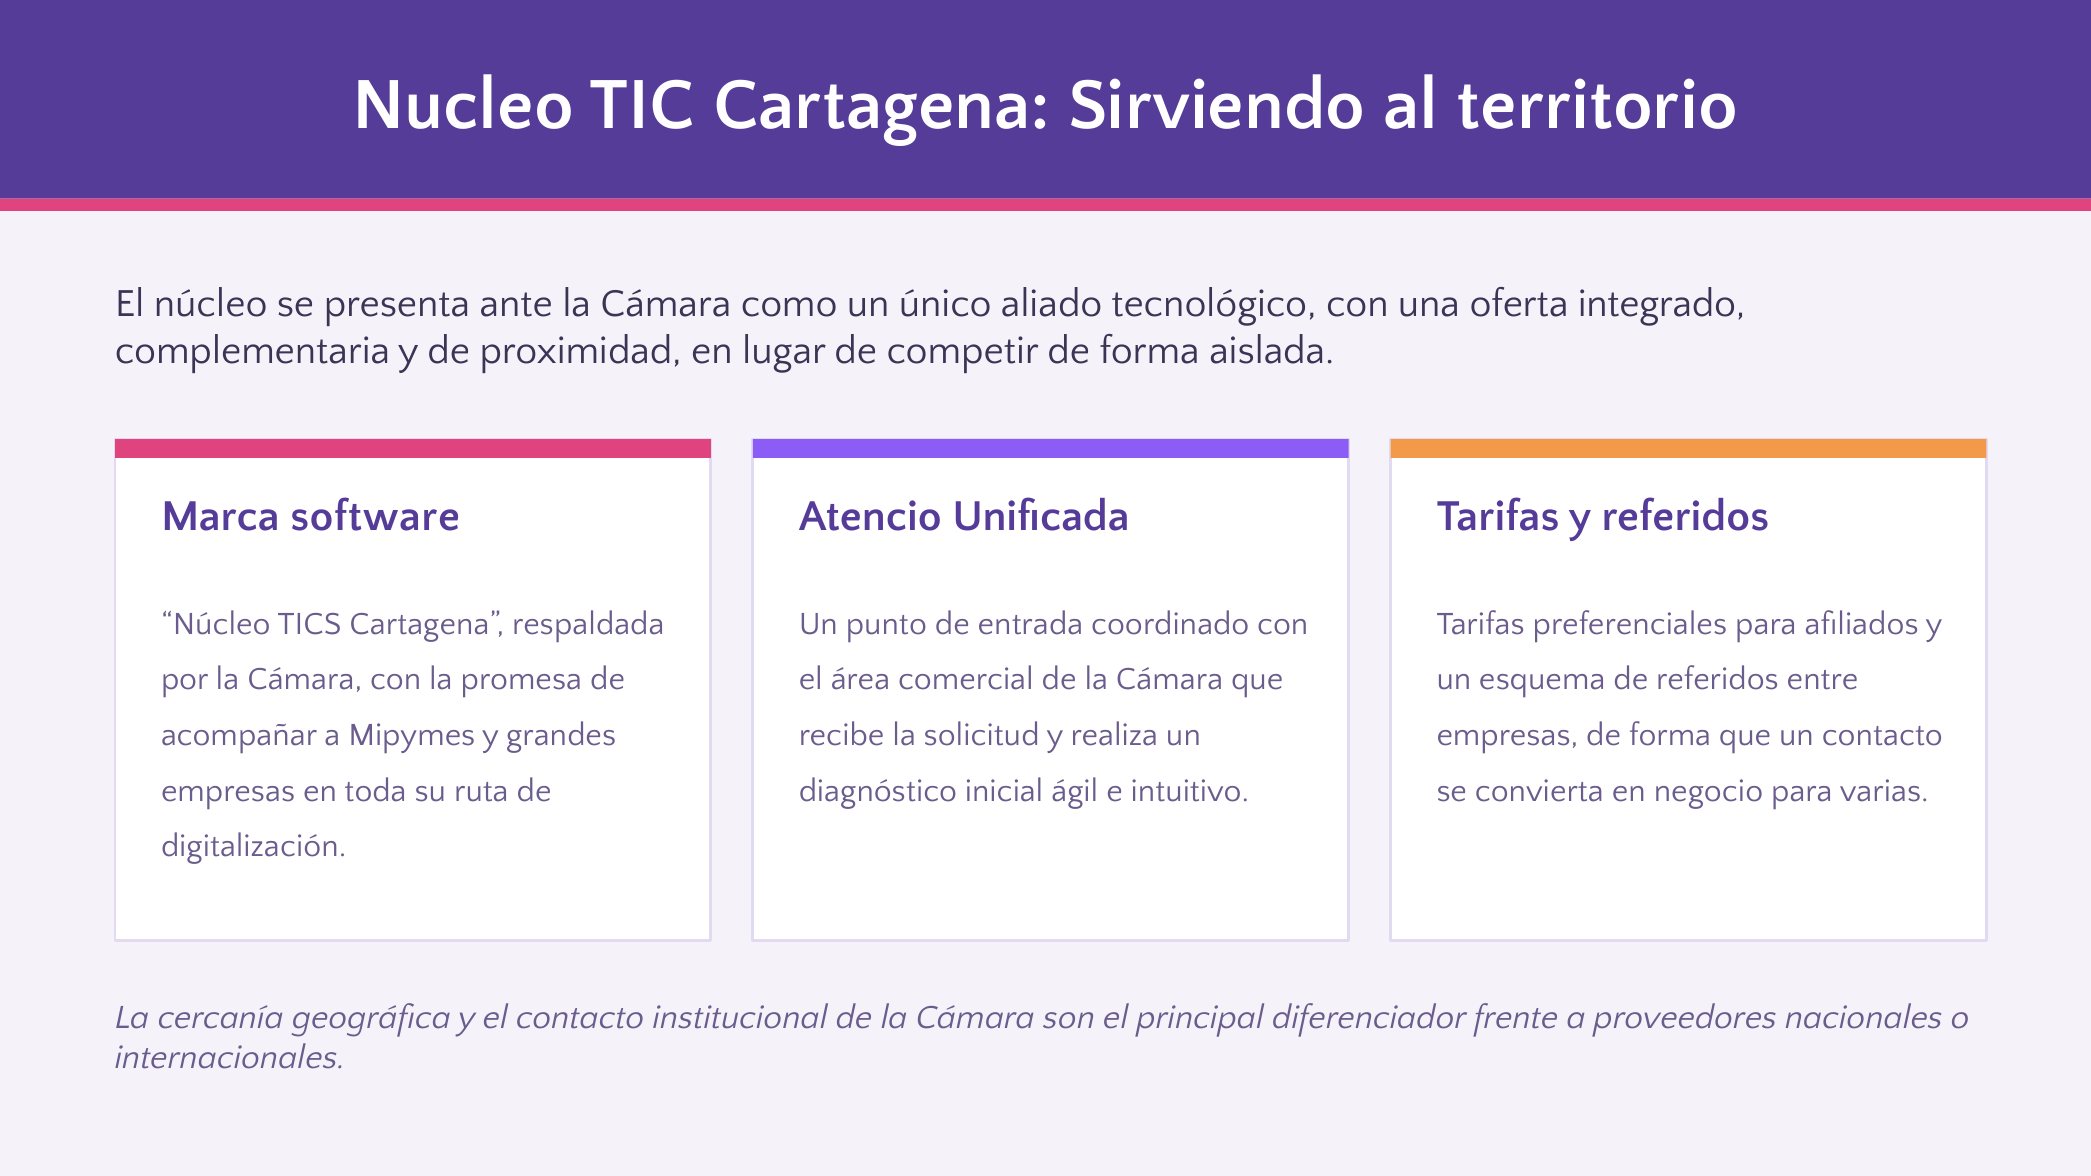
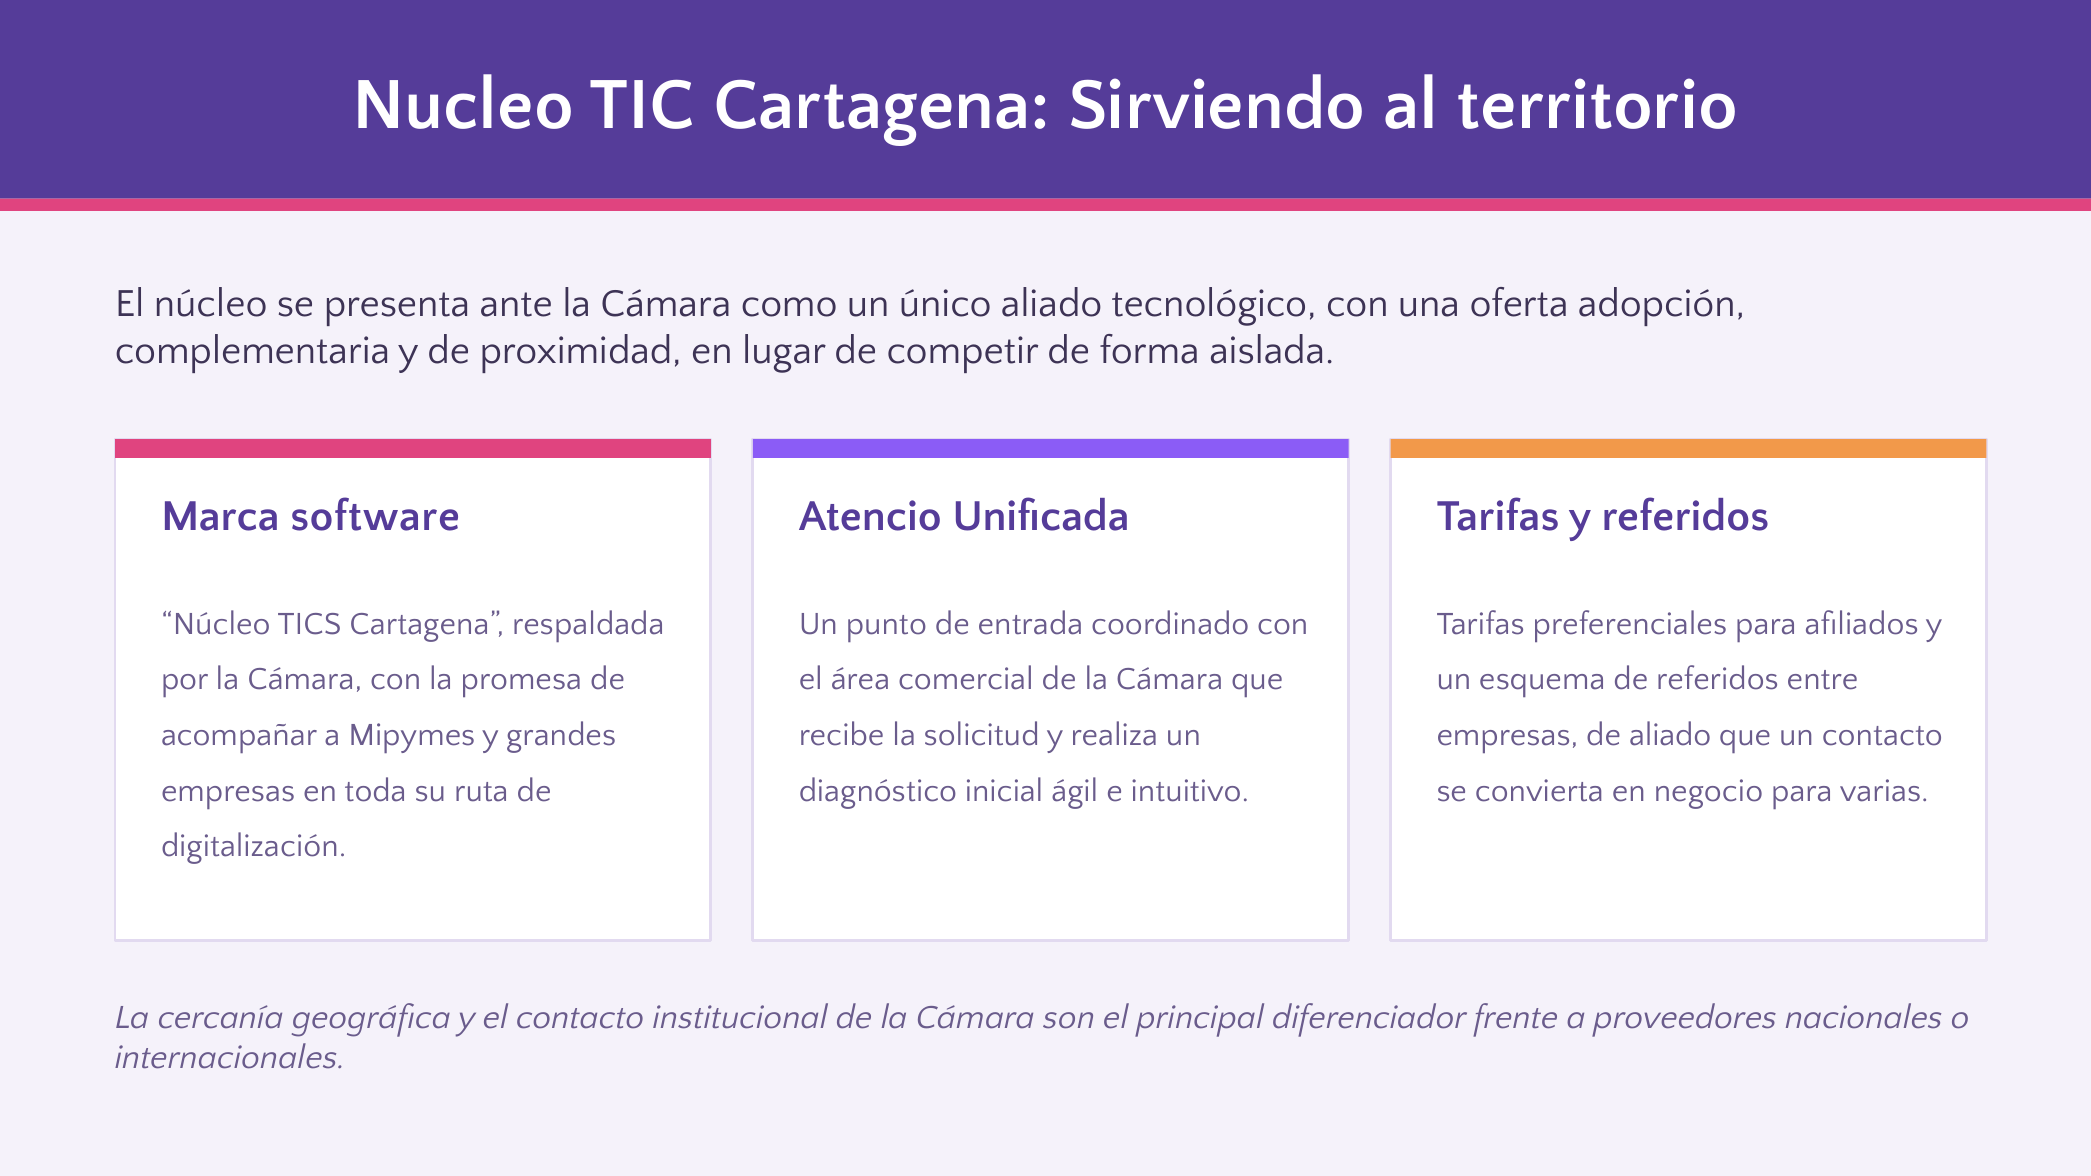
integrado: integrado -> adopción
empresas de forma: forma -> aliado
